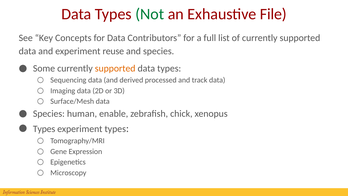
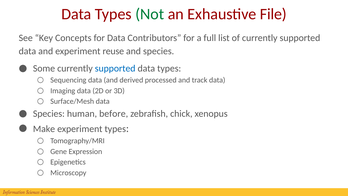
supported at (115, 68) colour: orange -> blue
enable: enable -> before
Types at (44, 129): Types -> Make
